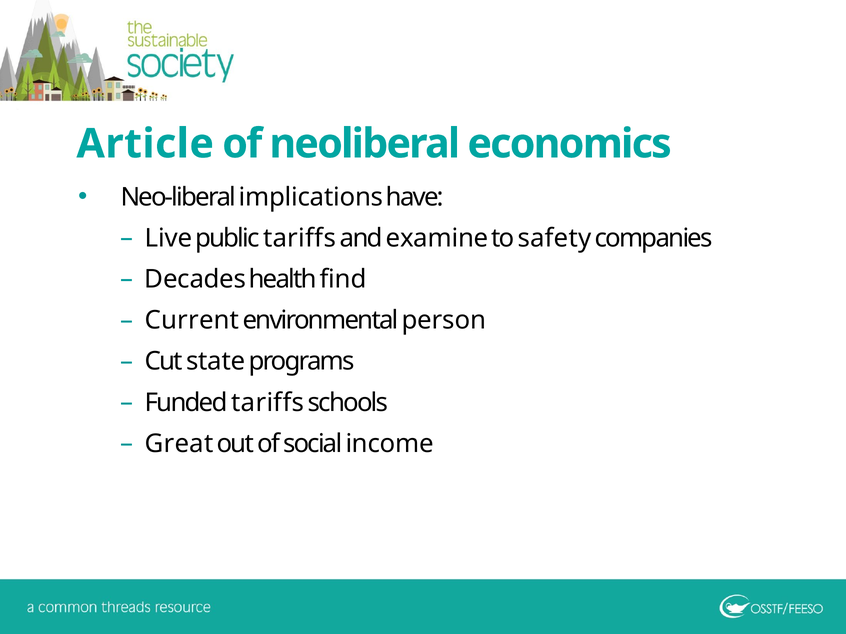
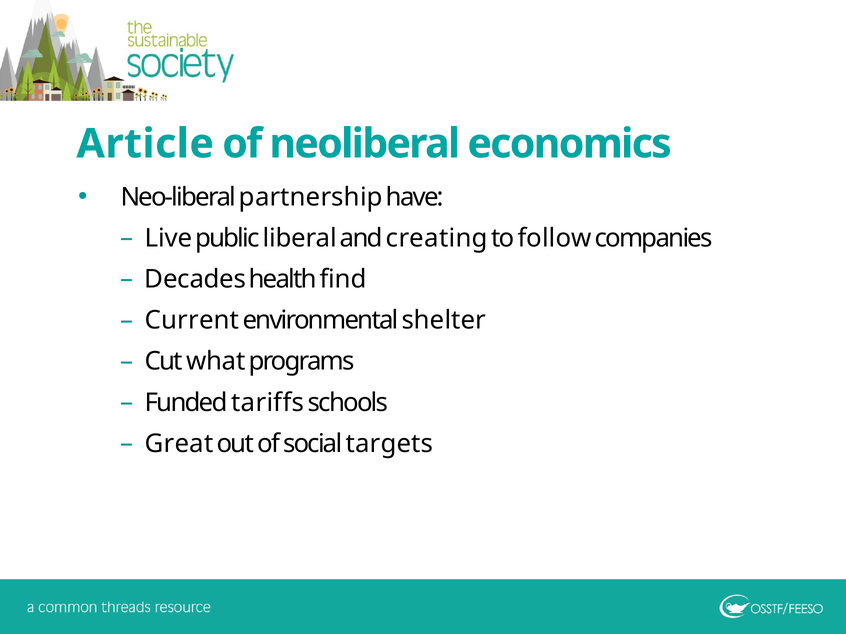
implications: implications -> partnership
public tariffs: tariffs -> liberal
examine: examine -> creating
safety: safety -> follow
person: person -> shelter
state: state -> what
income: income -> targets
